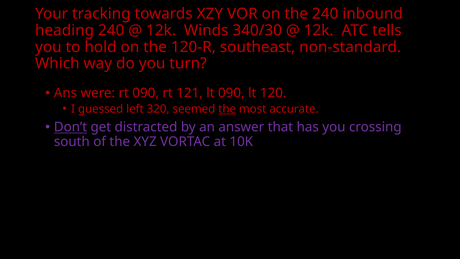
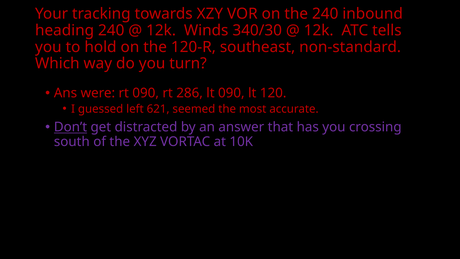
121: 121 -> 286
320: 320 -> 621
the at (227, 109) underline: present -> none
